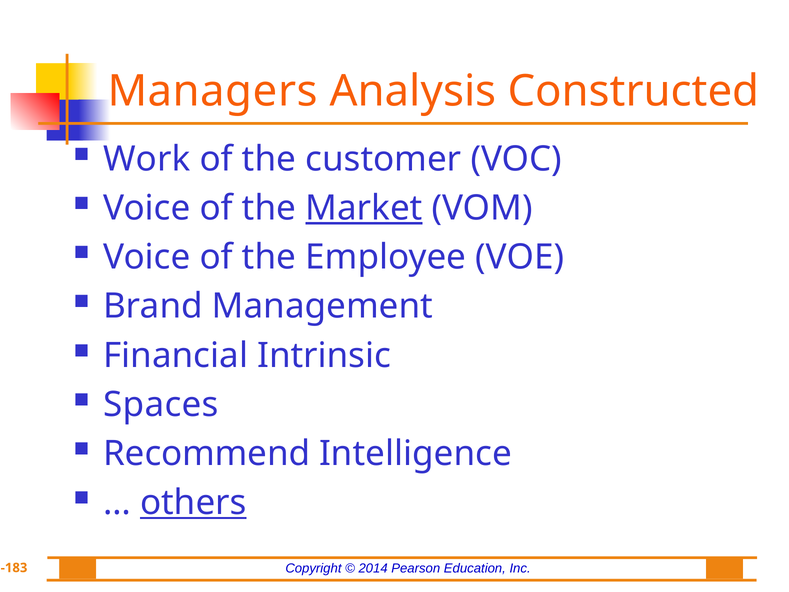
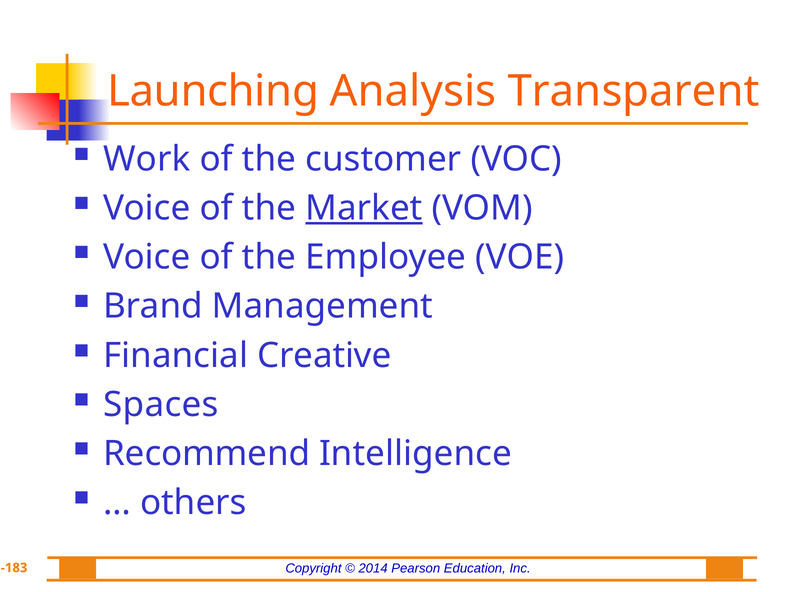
Managers: Managers -> Launching
Constructed: Constructed -> Transparent
Intrinsic: Intrinsic -> Creative
others underline: present -> none
